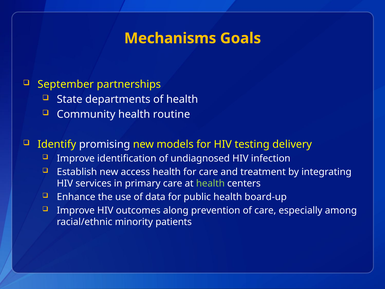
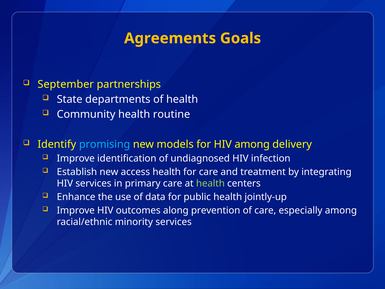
Mechanisms: Mechanisms -> Agreements
promising colour: white -> light blue
HIV testing: testing -> among
board-up: board-up -> jointly-up
minority patients: patients -> services
